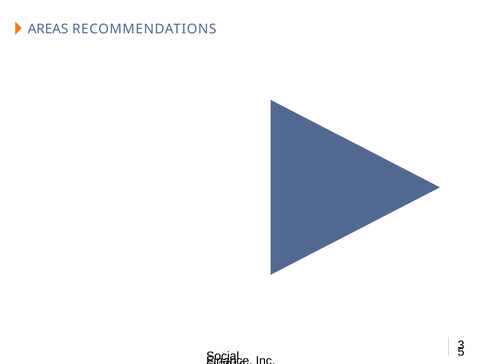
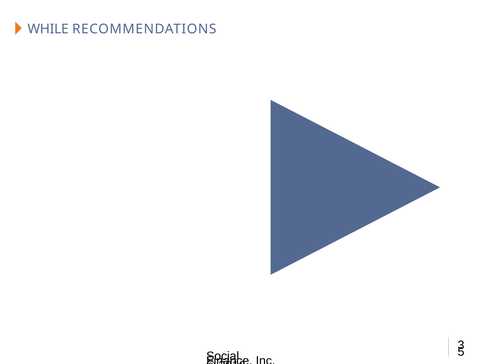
AREAS: AREAS -> WHILE
